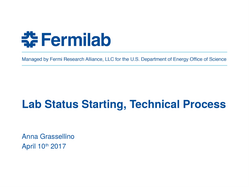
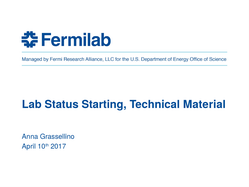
Process: Process -> Material
